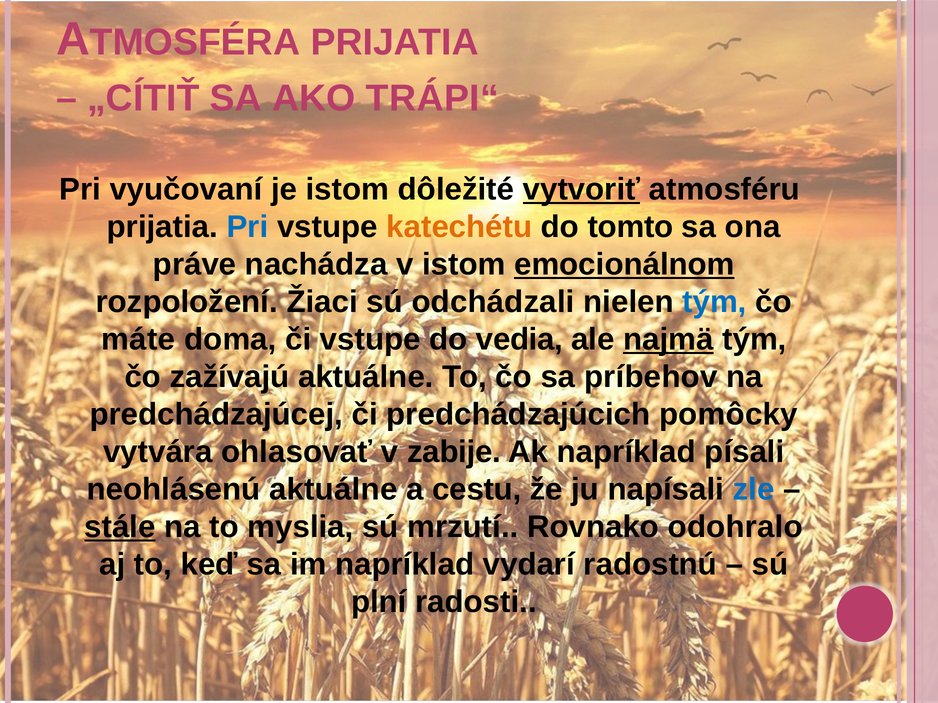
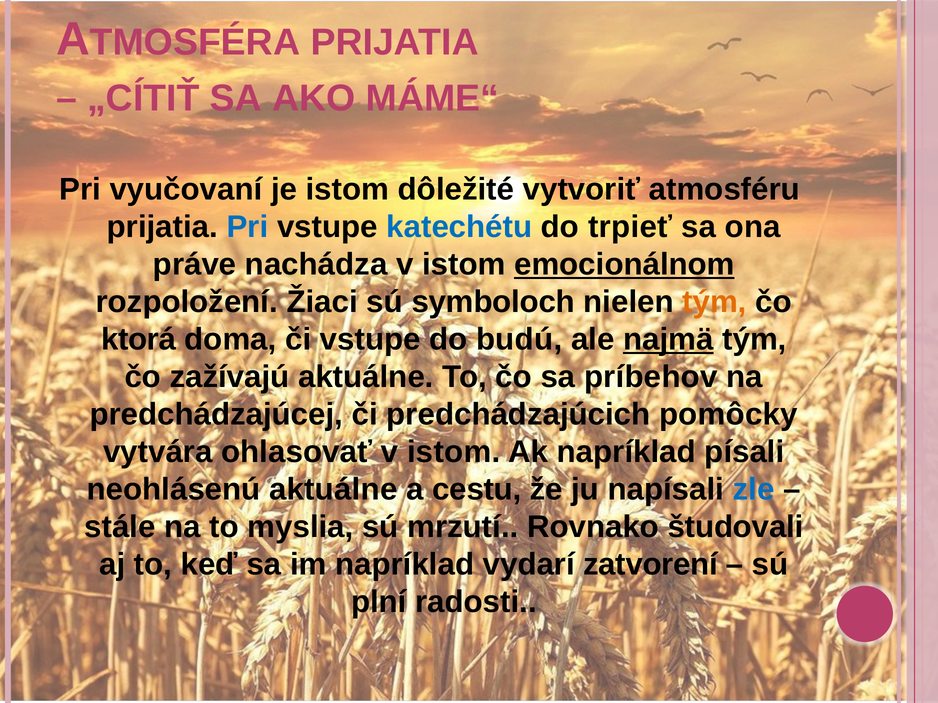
TRÁPI“: TRÁPI“ -> MÁME“
vytvoriť underline: present -> none
katechétu colour: orange -> blue
tomto: tomto -> trpieť
odchádzali: odchádzali -> symboloch
tým at (715, 302) colour: blue -> orange
máte: máte -> ktorá
vedia: vedia -> budú
zabije at (454, 452): zabije -> istom
stále underline: present -> none
odohralo: odohralo -> študovali
radostnú: radostnú -> zatvorení
